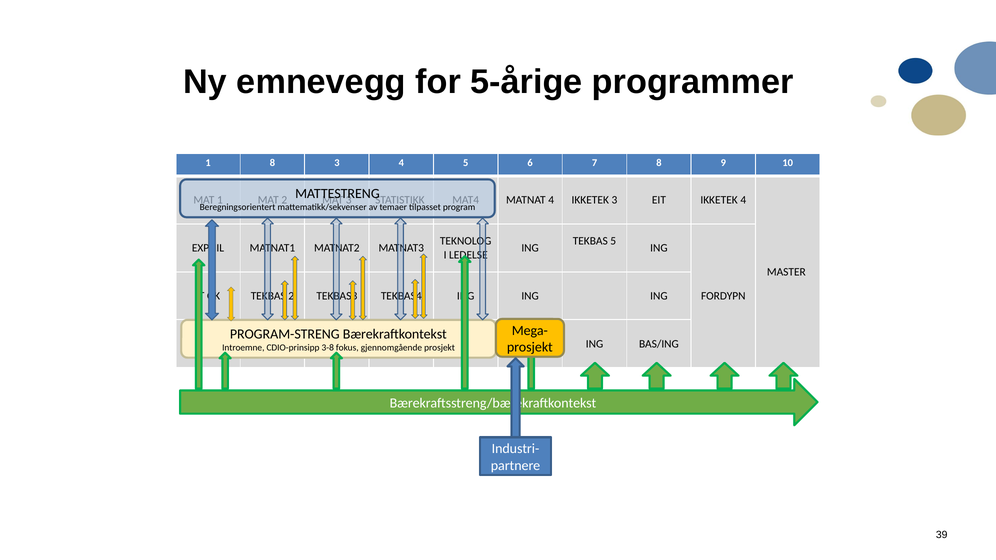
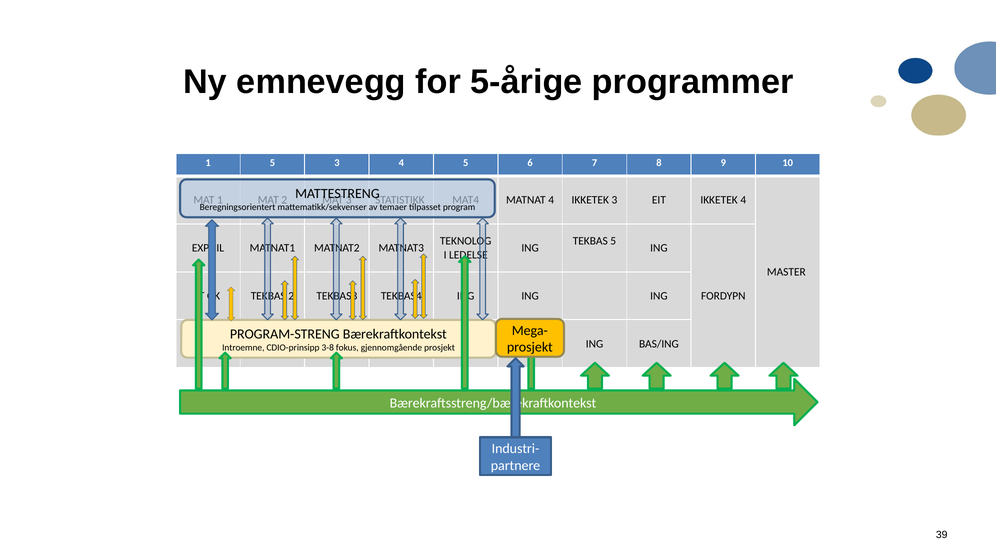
1 8: 8 -> 5
